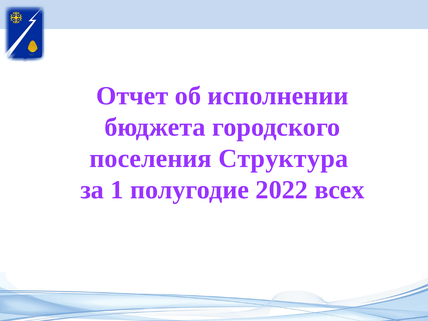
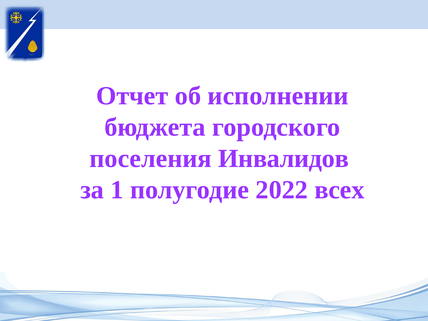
Структура: Структура -> Инвалидов
